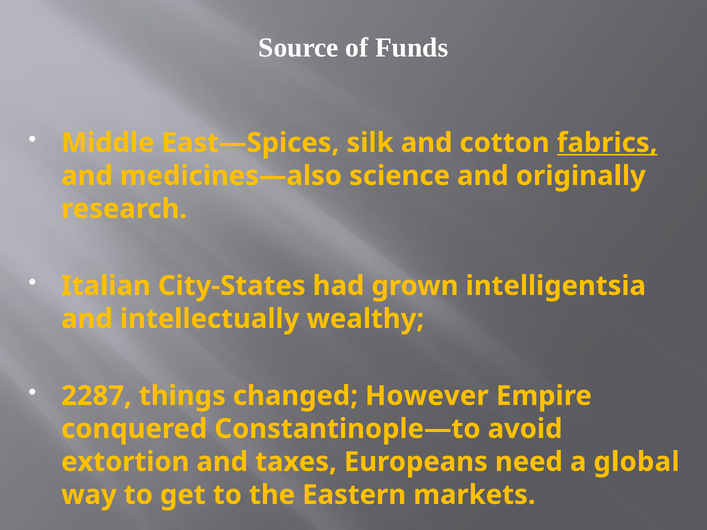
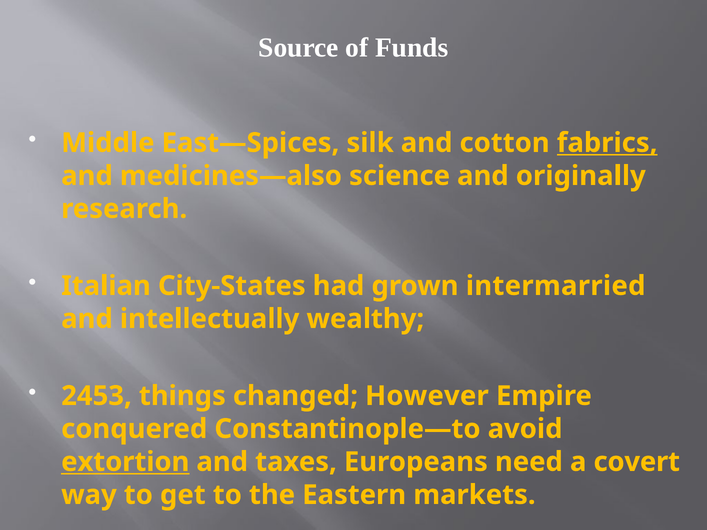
intelligentsia: intelligentsia -> intermarried
2287: 2287 -> 2453
extortion underline: none -> present
global: global -> covert
